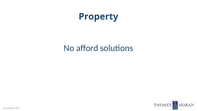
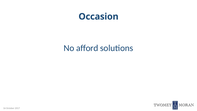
Property: Property -> Occasion
